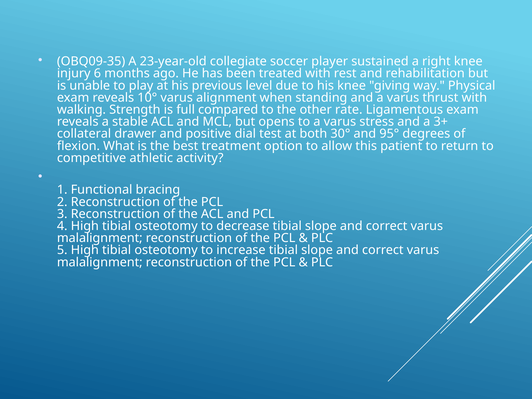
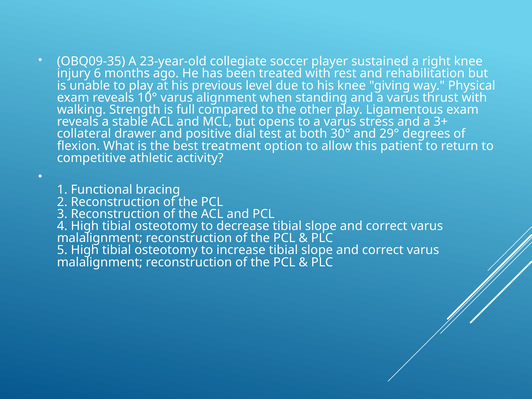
other rate: rate -> play
95°: 95° -> 29°
